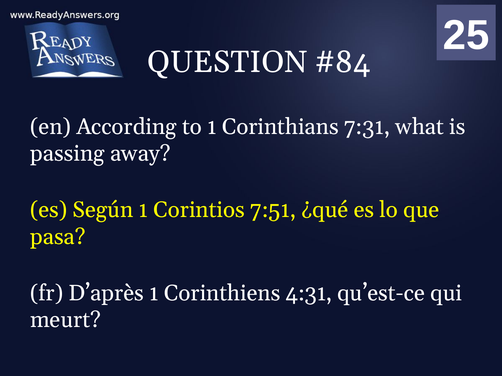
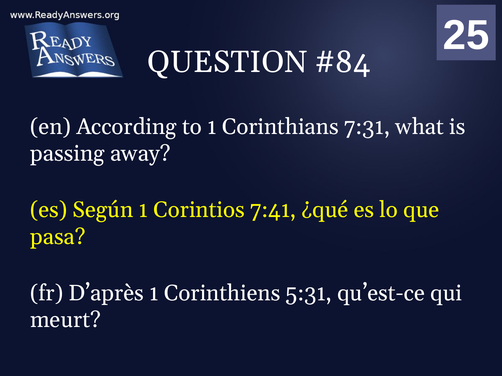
7:51: 7:51 -> 7:41
4:31: 4:31 -> 5:31
